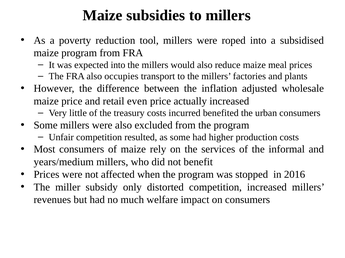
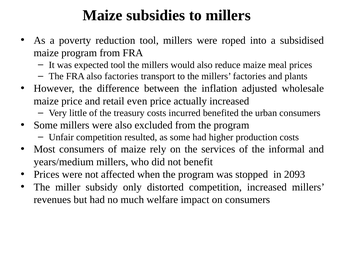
expected into: into -> tool
also occupies: occupies -> factories
2016: 2016 -> 2093
